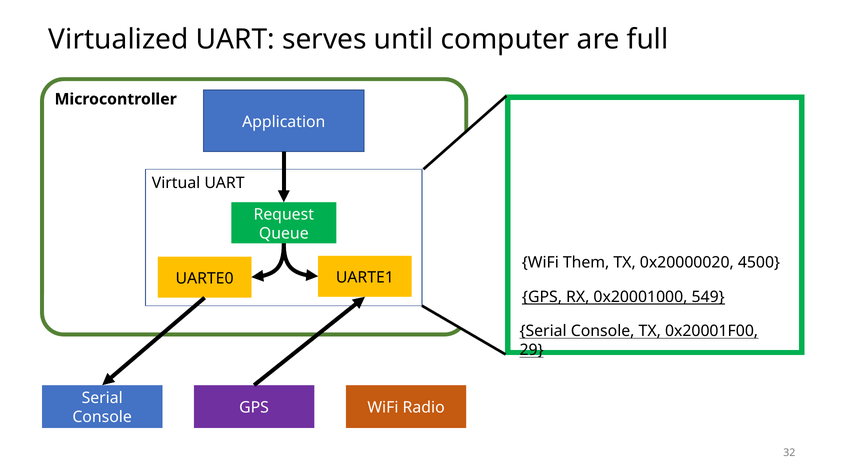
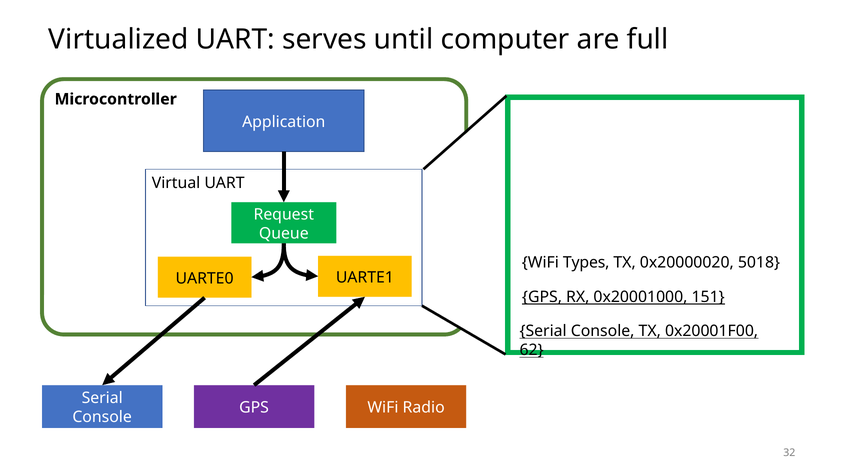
Them: Them -> Types
4500: 4500 -> 5018
549: 549 -> 151
29: 29 -> 62
